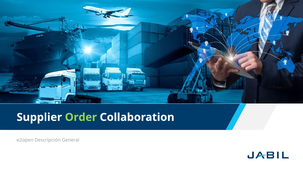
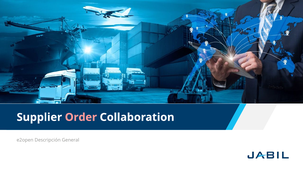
Order colour: light green -> pink
